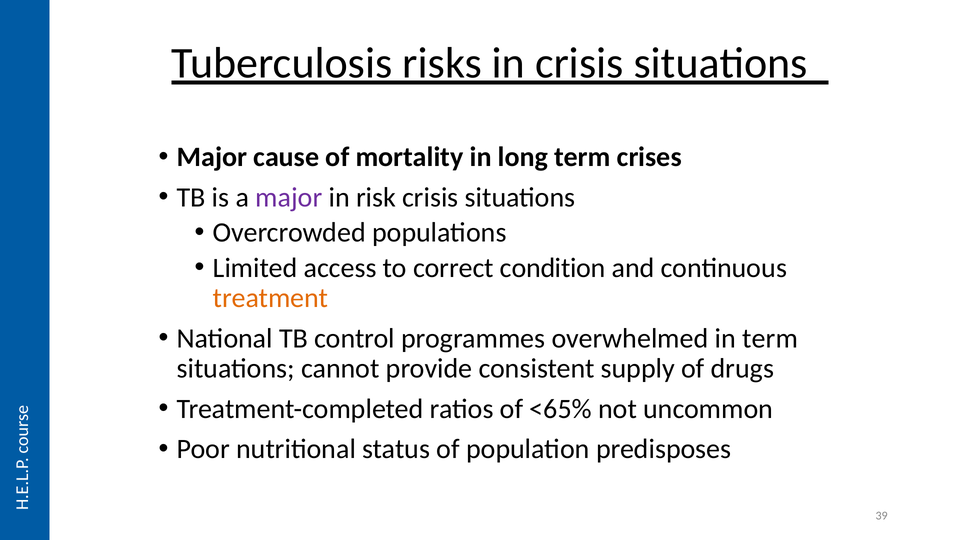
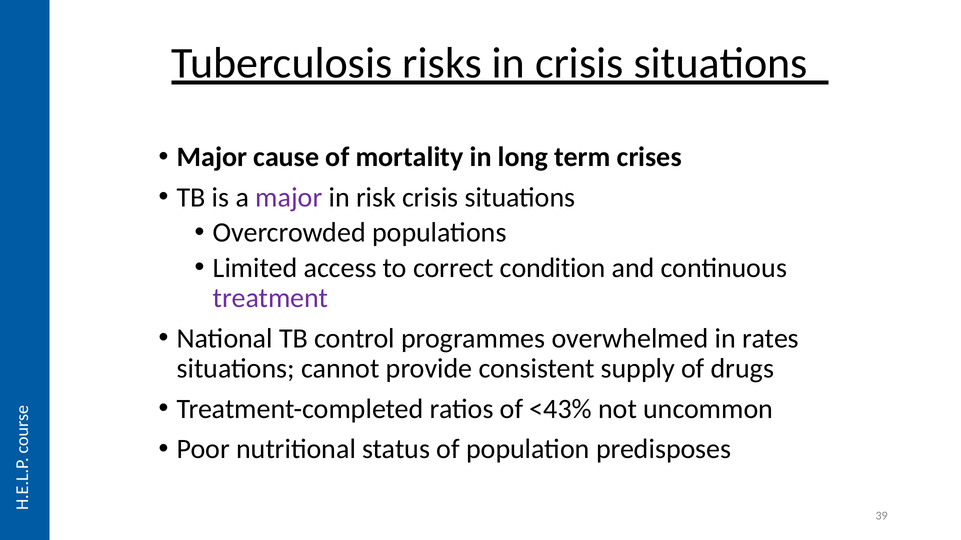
treatment colour: orange -> purple
in term: term -> rates
<65%: <65% -> <43%
